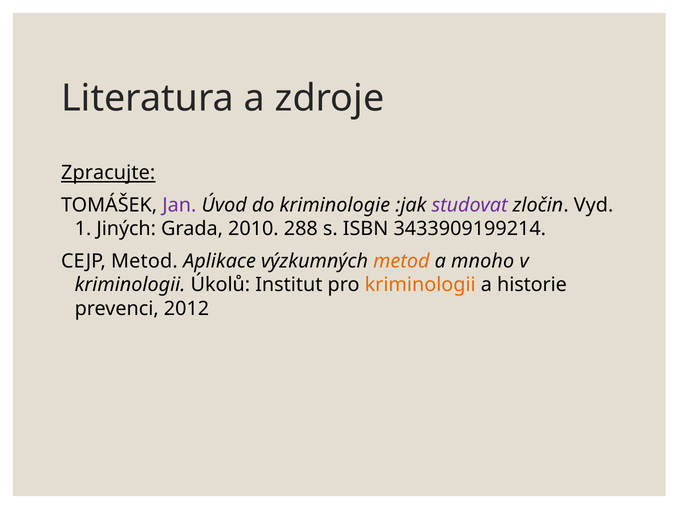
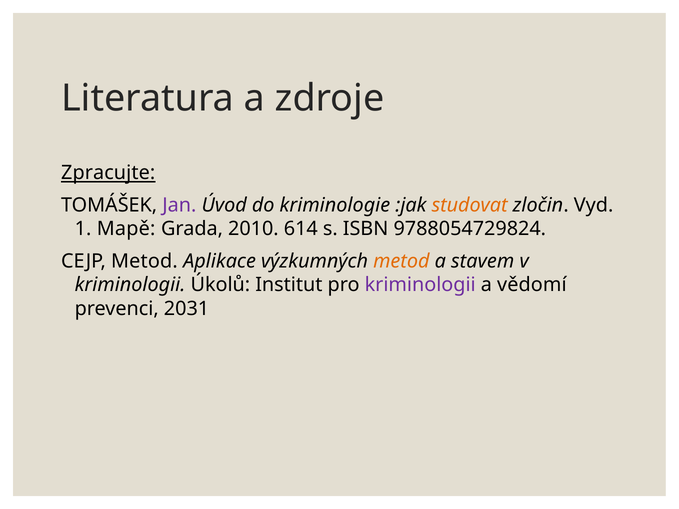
studovat colour: purple -> orange
Jiných: Jiných -> Mapě
288: 288 -> 614
3433909199214: 3433909199214 -> 9788054729824
mnoho: mnoho -> stavem
kriminologii at (420, 285) colour: orange -> purple
historie: historie -> vědomí
2012: 2012 -> 2031
